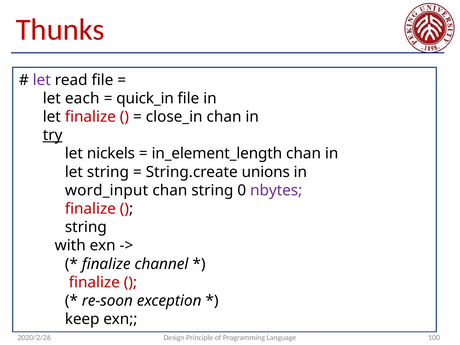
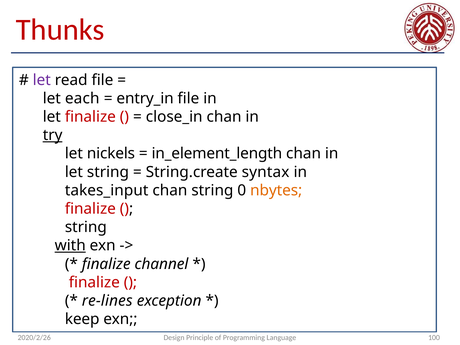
quick_in: quick_in -> entry_in
unions: unions -> syntax
word_input: word_input -> takes_input
nbytes colour: purple -> orange
with underline: none -> present
re-soon: re-soon -> re-lines
